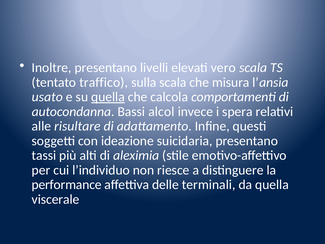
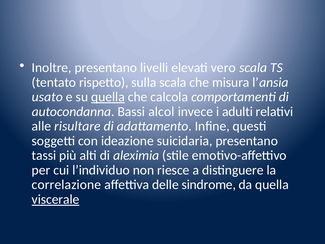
traffico: traffico -> rispetto
spera: spera -> adulti
performance: performance -> correlazione
terminali: terminali -> sindrome
viscerale underline: none -> present
